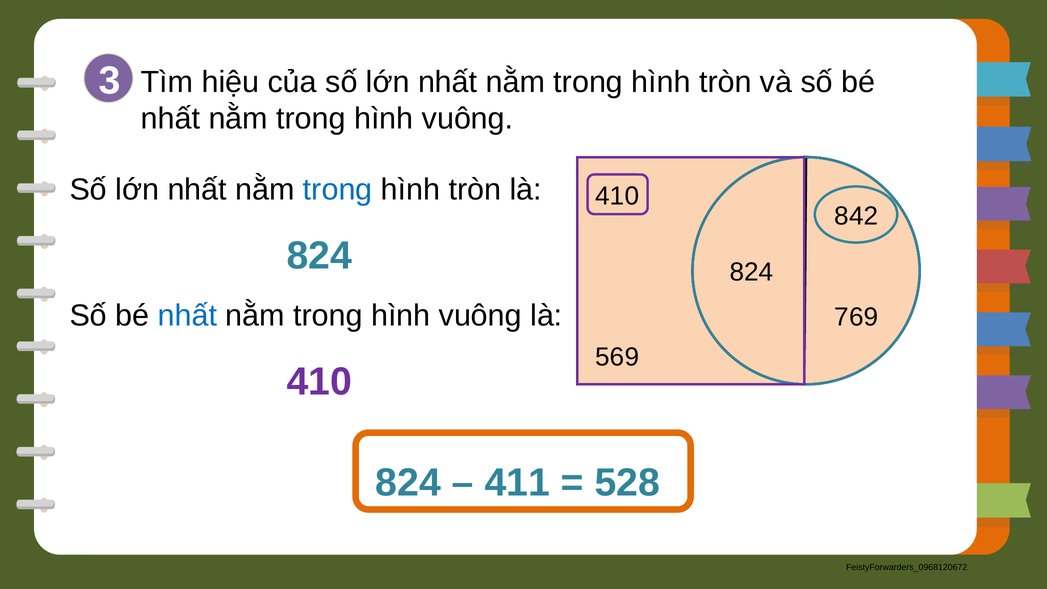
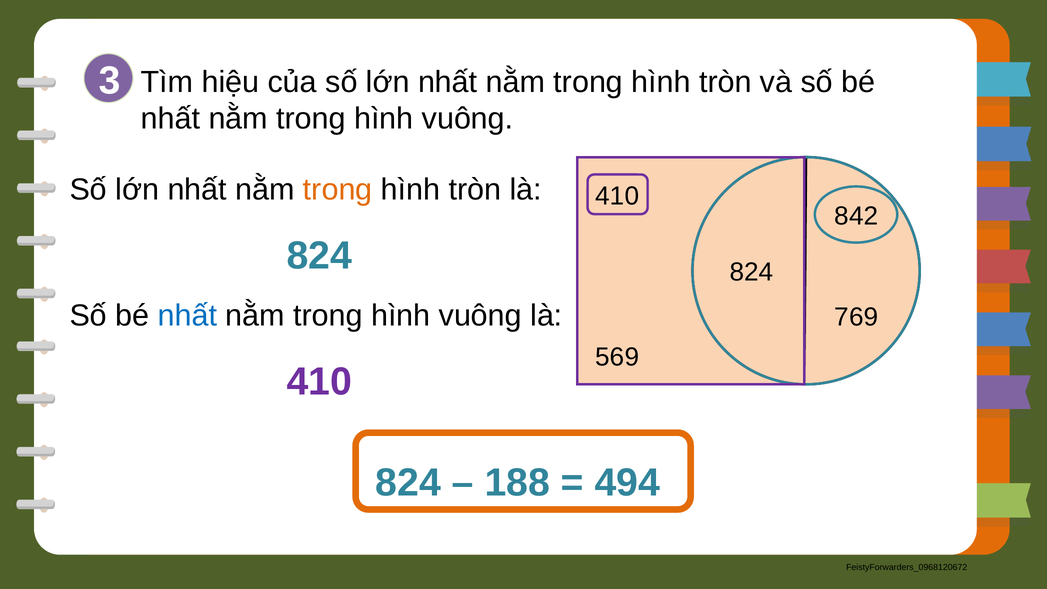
trong at (338, 190) colour: blue -> orange
411: 411 -> 188
528: 528 -> 494
